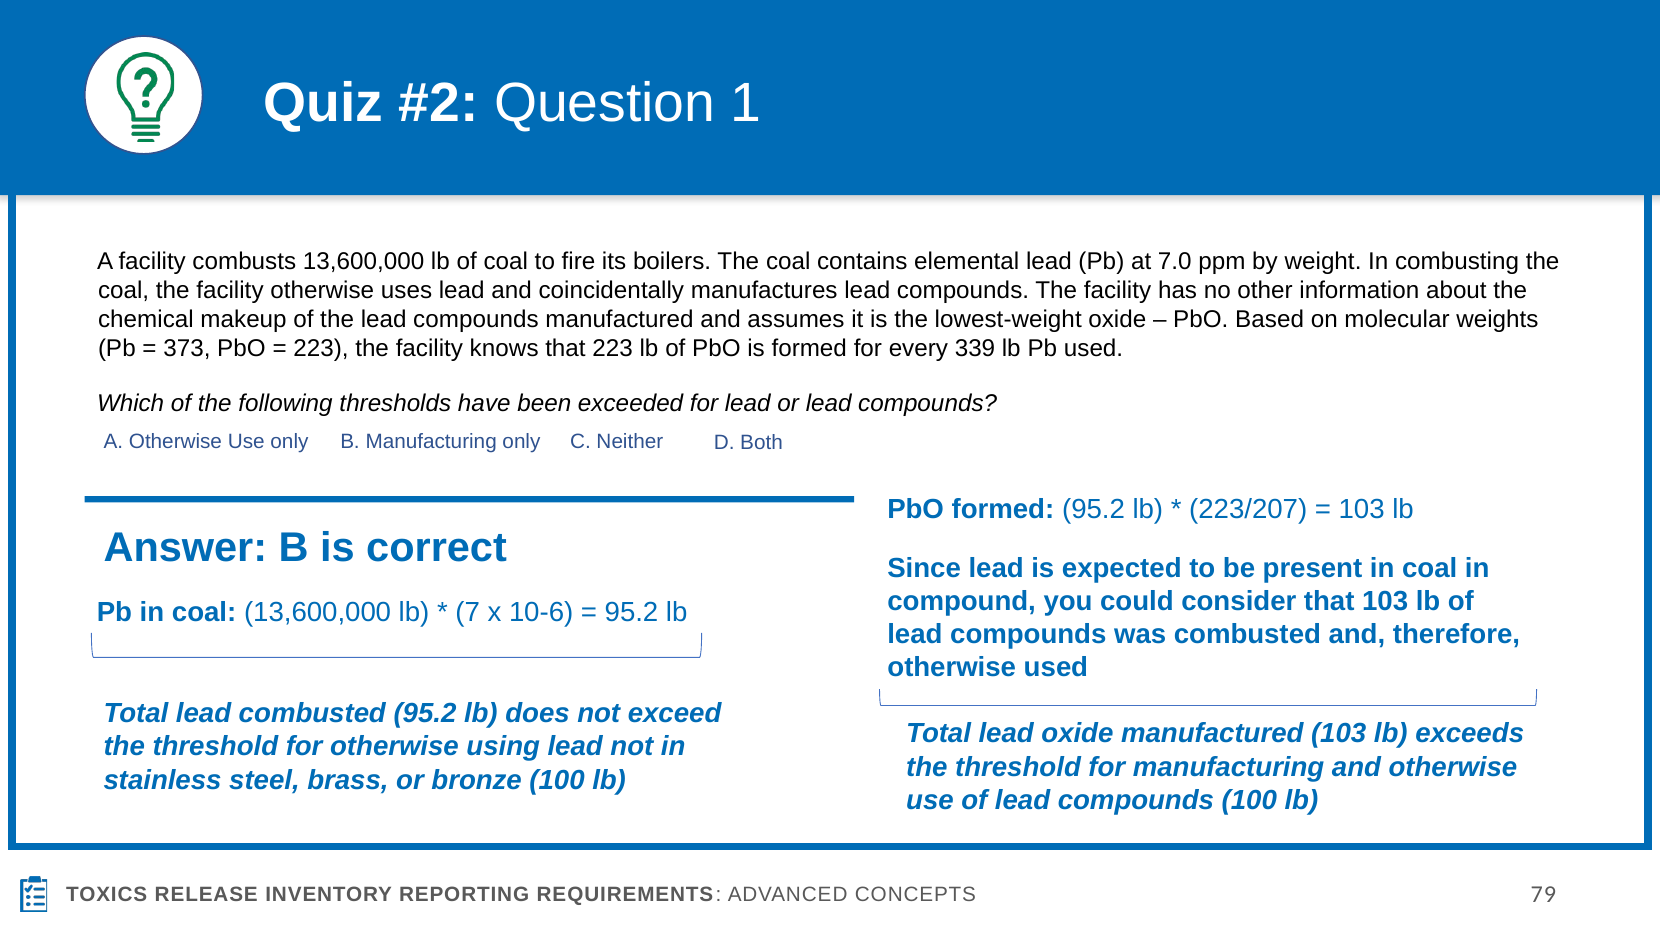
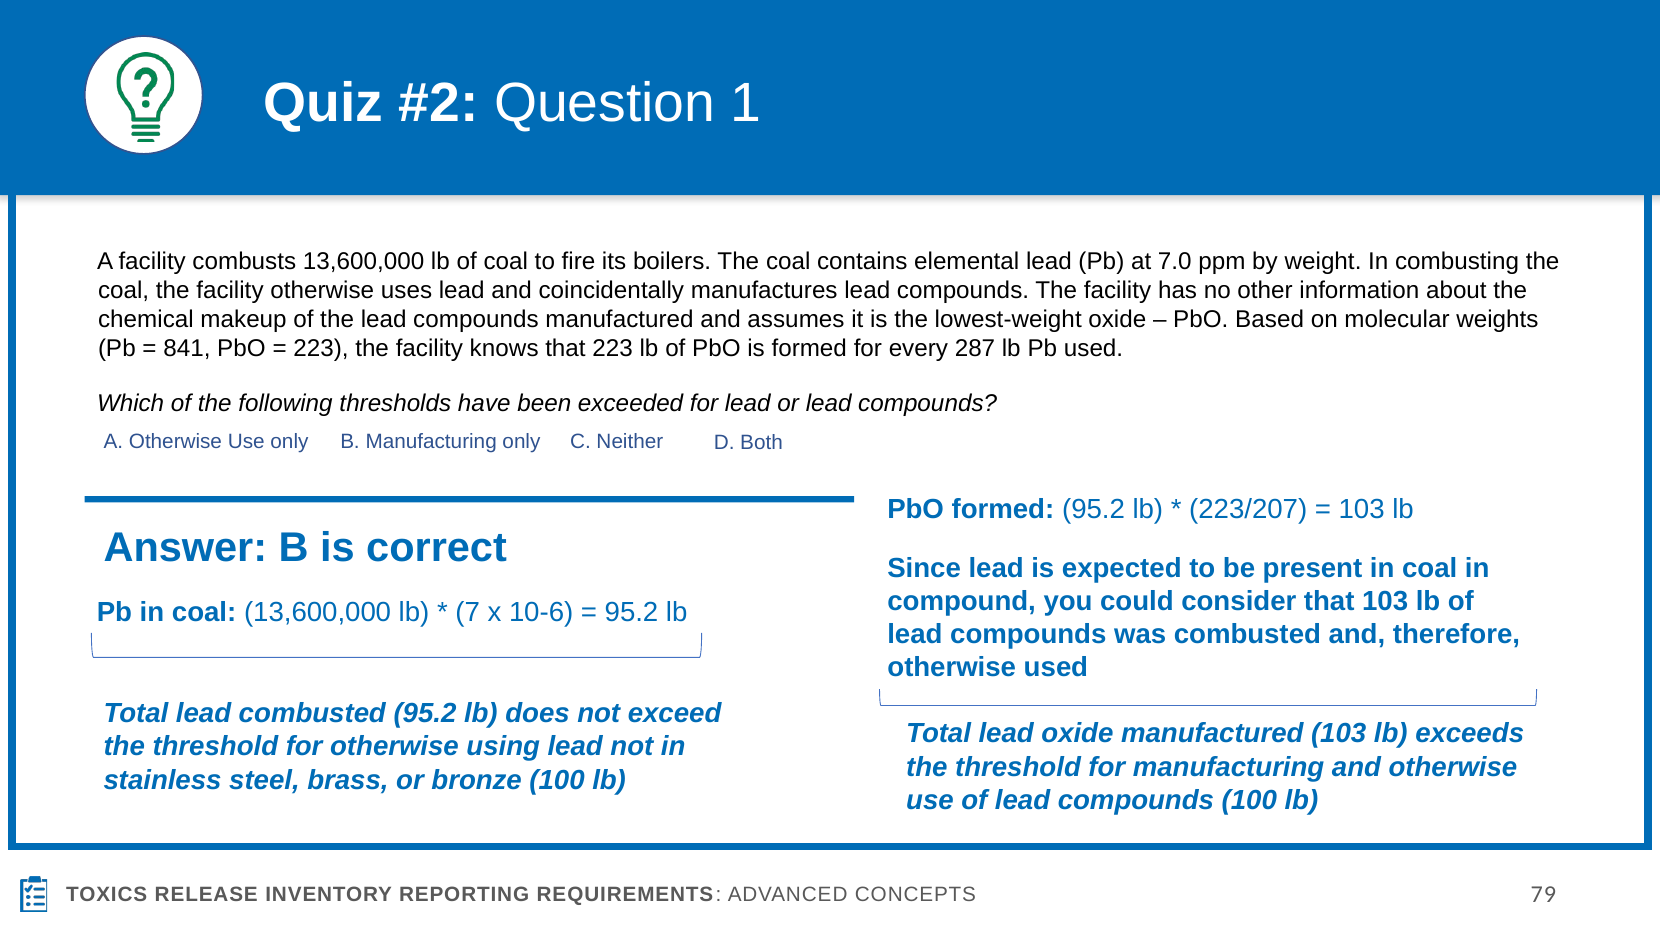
373: 373 -> 841
339: 339 -> 287
